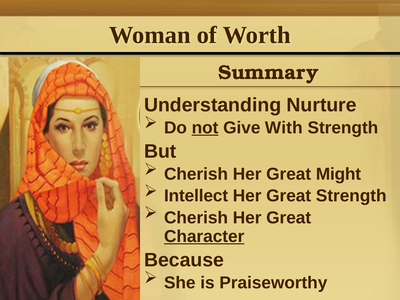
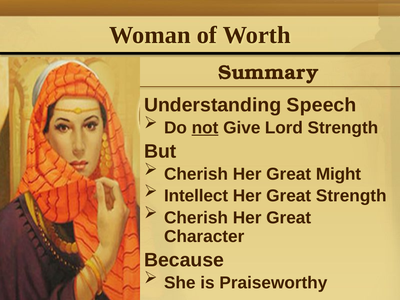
Nurture: Nurture -> Speech
With: With -> Lord
Character underline: present -> none
